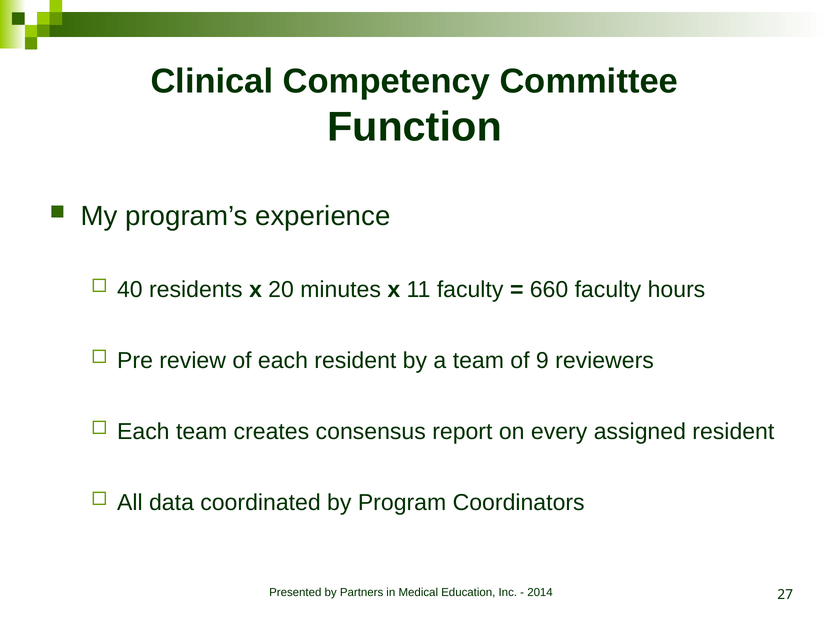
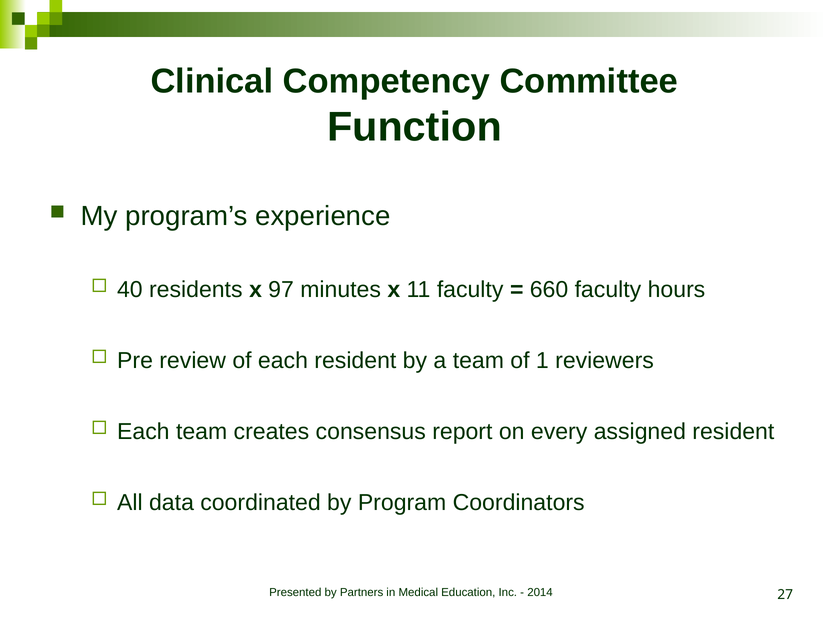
20: 20 -> 97
9: 9 -> 1
